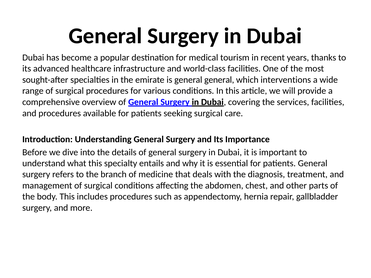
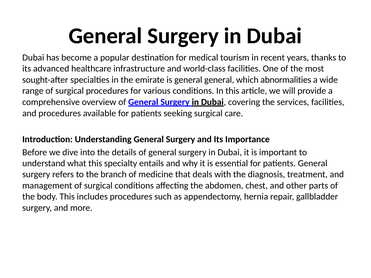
interventions: interventions -> abnormalities
